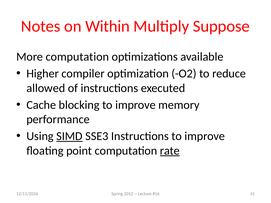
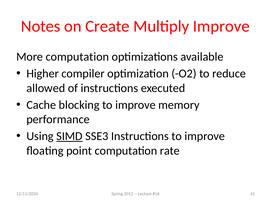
Within: Within -> Create
Multiply Suppose: Suppose -> Improve
rate underline: present -> none
